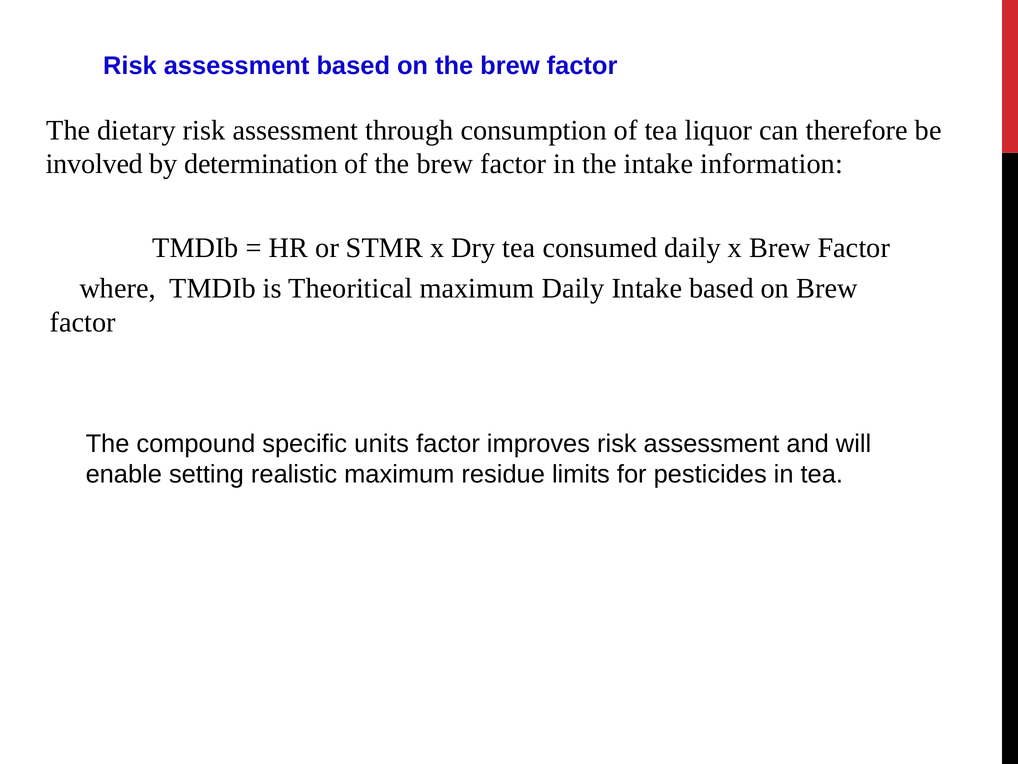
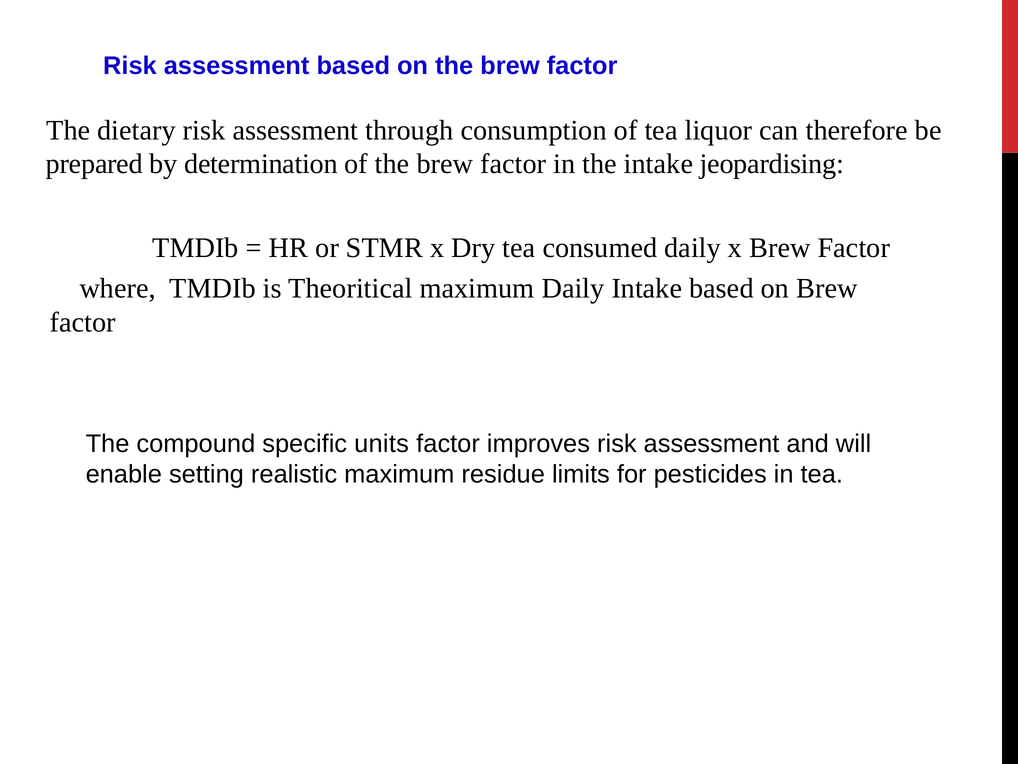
involved: involved -> prepared
information: information -> jeopardising
